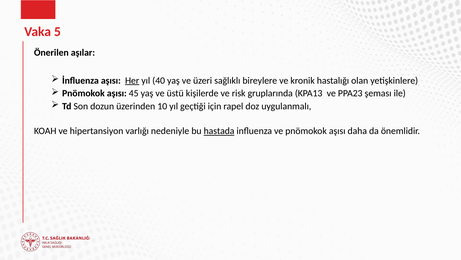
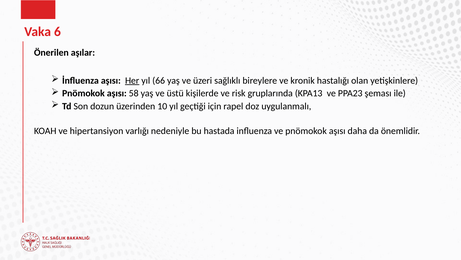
5: 5 -> 6
40: 40 -> 66
45: 45 -> 58
hastada underline: present -> none
